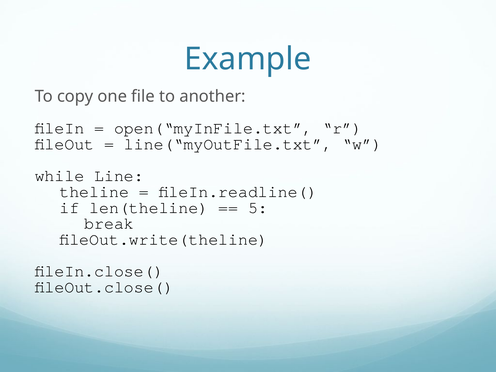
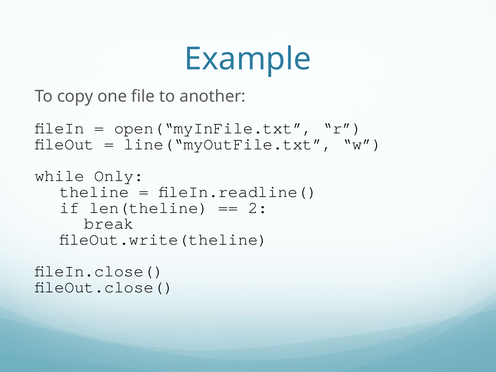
Line: Line -> Only
5: 5 -> 2
